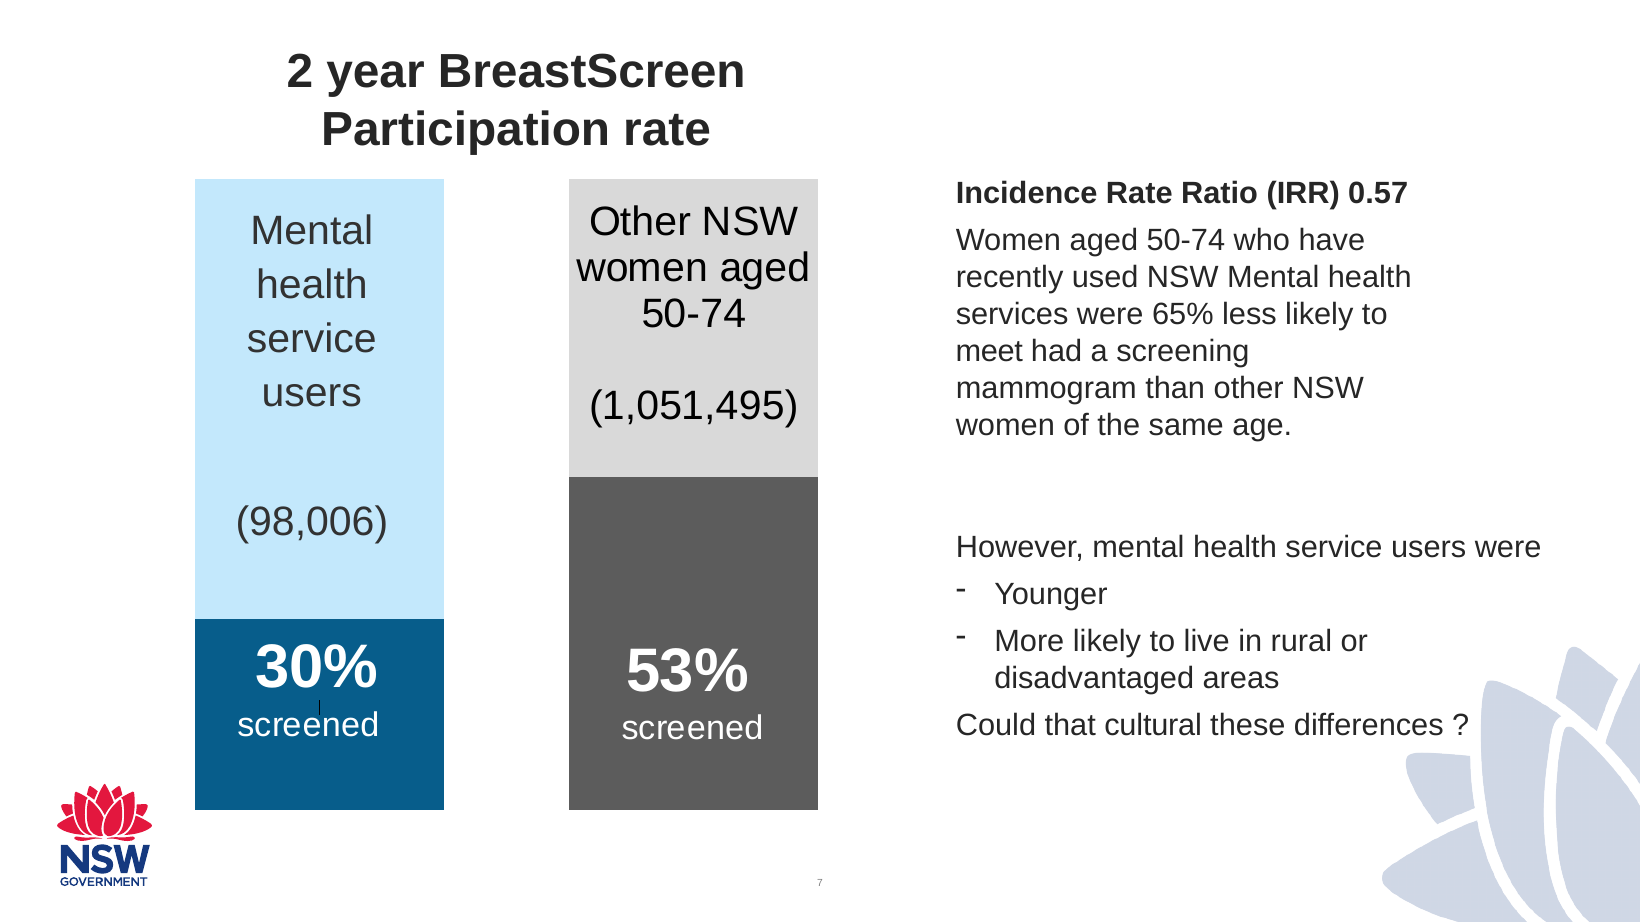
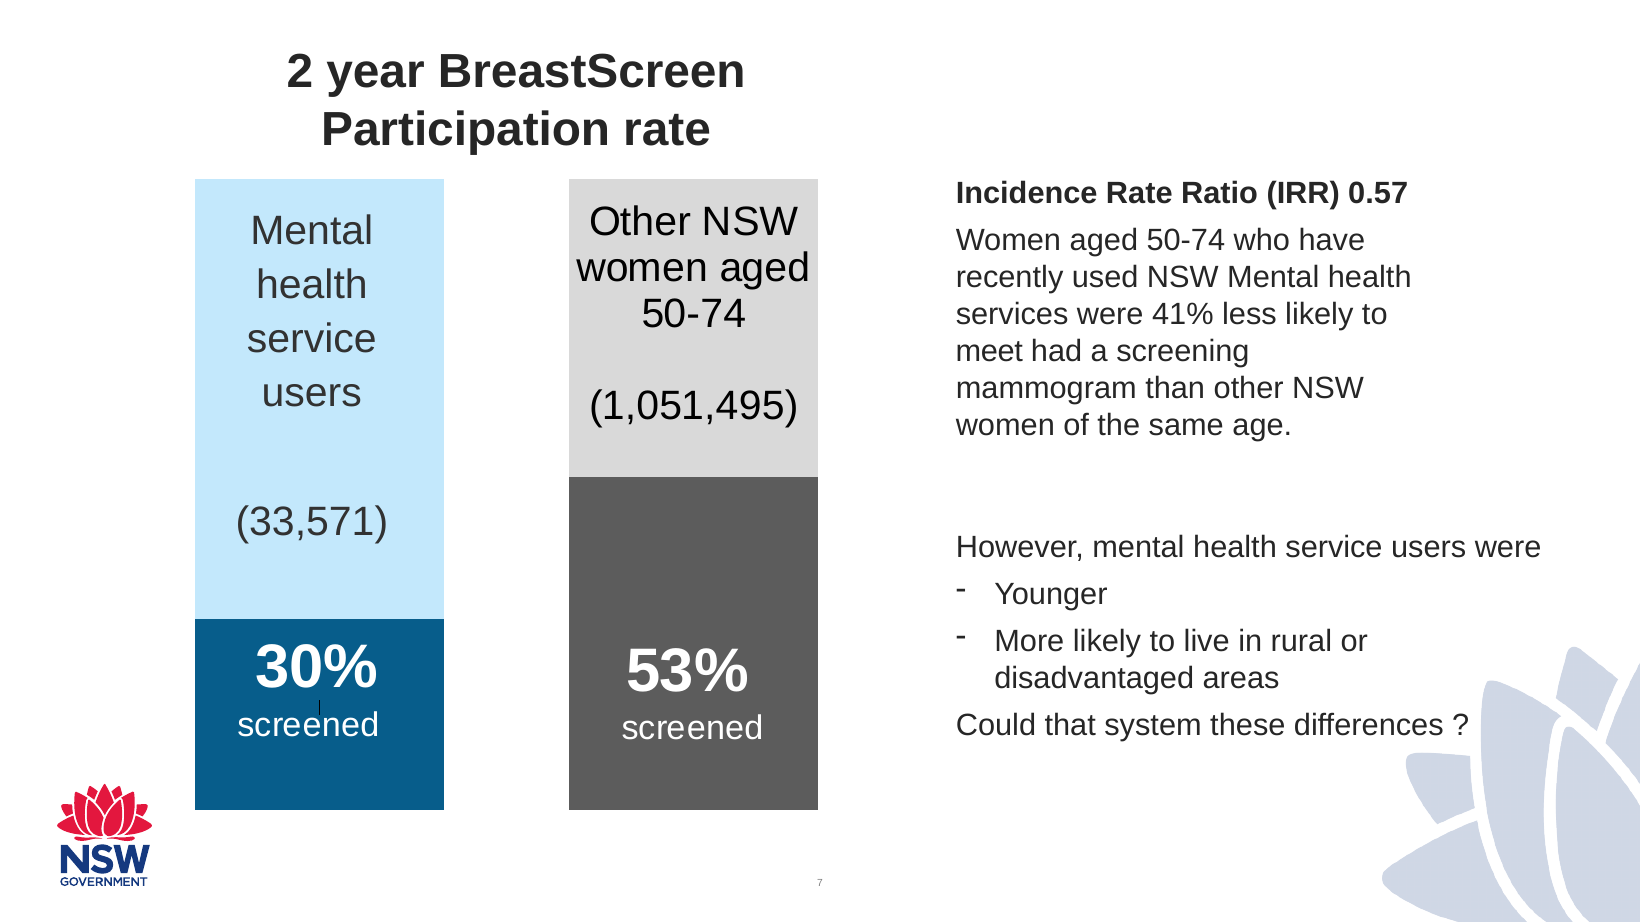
65%: 65% -> 41%
98,006: 98,006 -> 33,571
cultural: cultural -> system
